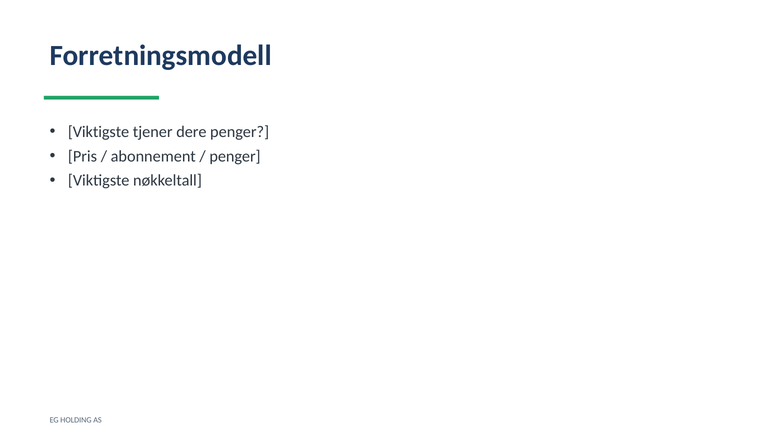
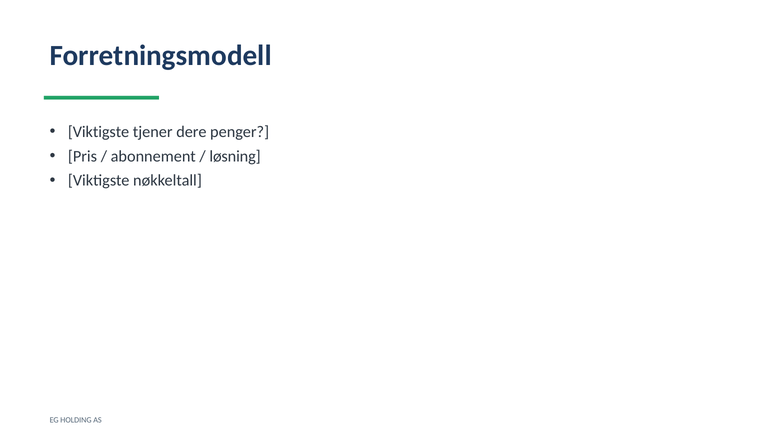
penger at (235, 156): penger -> løsning
